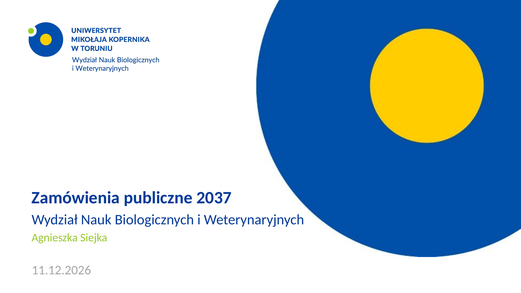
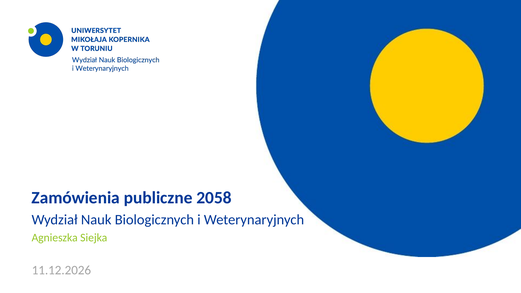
2037: 2037 -> 2058
